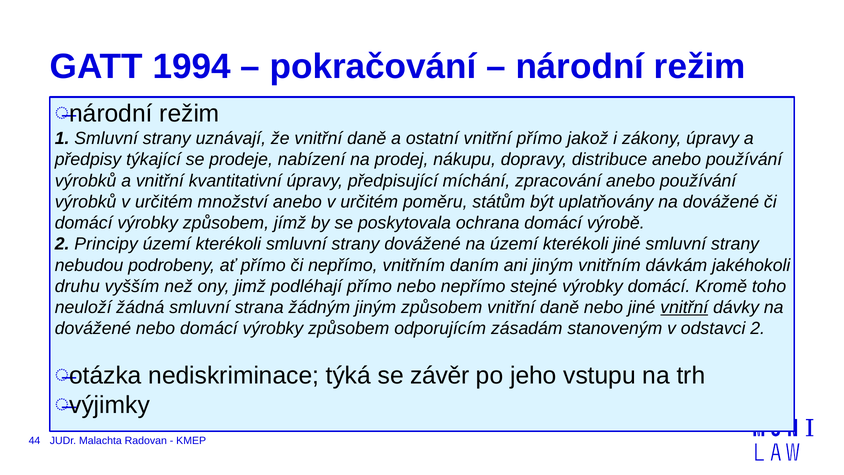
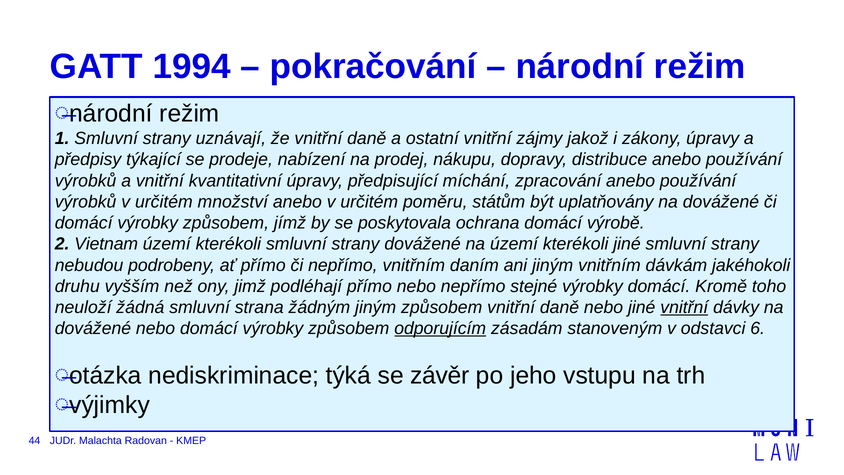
vnitřní přímo: přímo -> zájmy
Principy: Principy -> Vietnam
odporujícím underline: none -> present
odstavci 2: 2 -> 6
